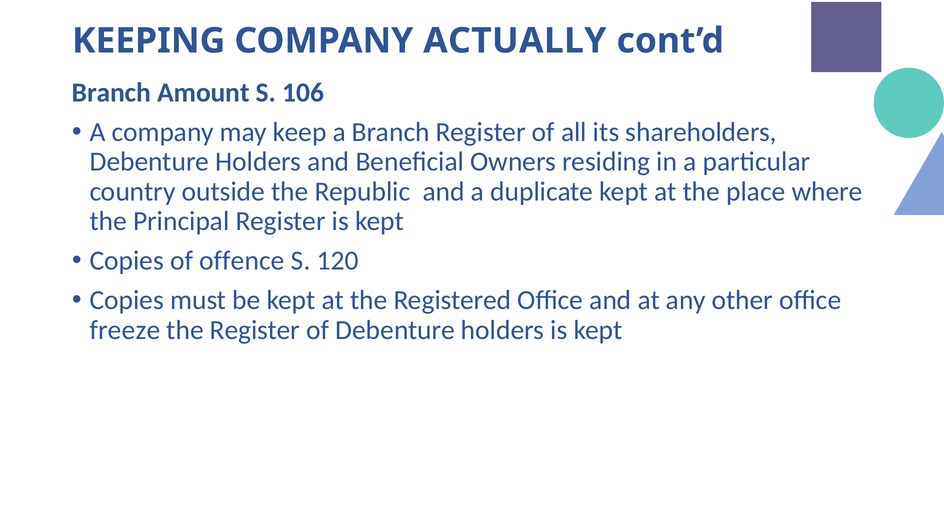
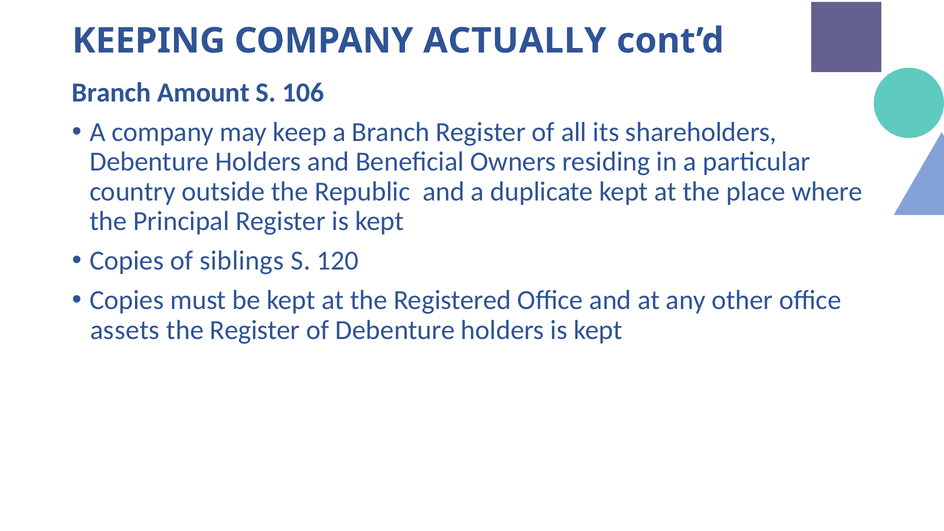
offence: offence -> siblings
freeze: freeze -> assets
